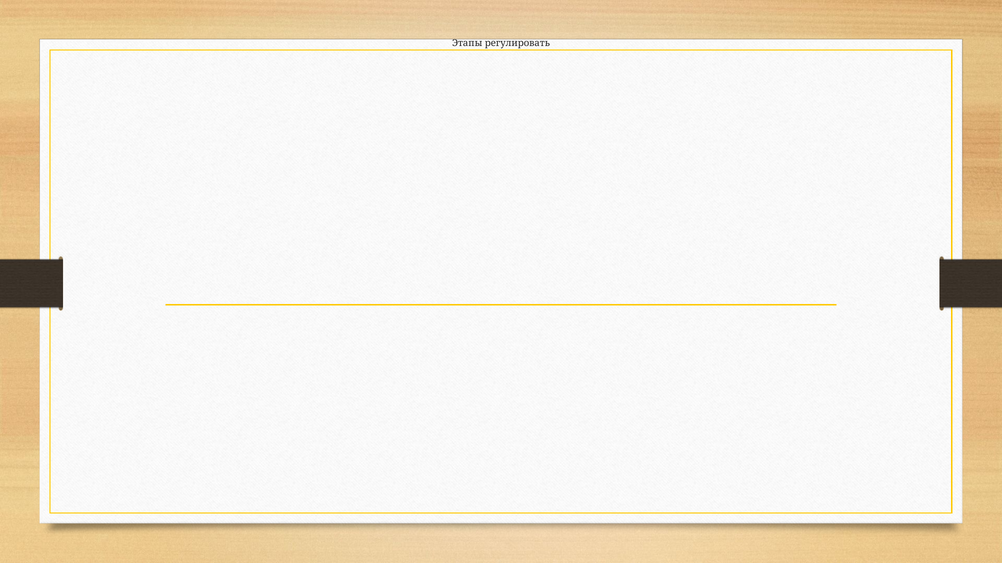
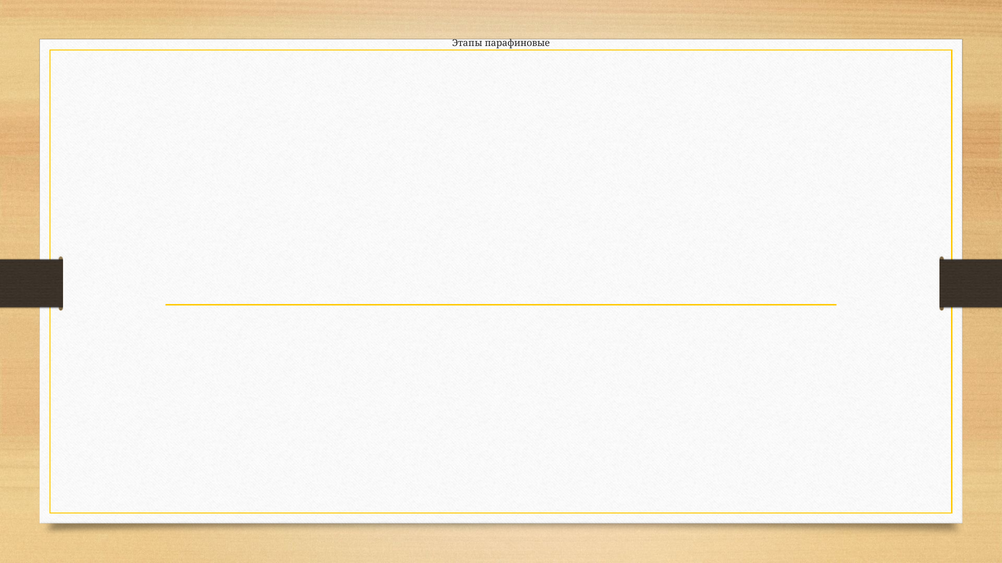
регулировать: регулировать -> парафиновые
